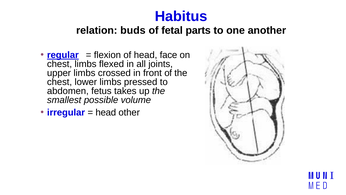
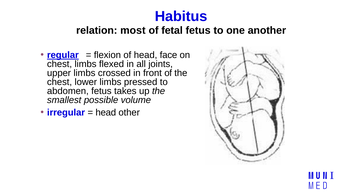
buds: buds -> most
fetal parts: parts -> fetus
